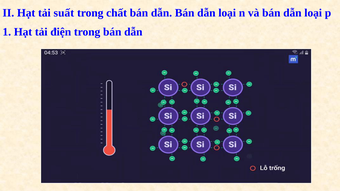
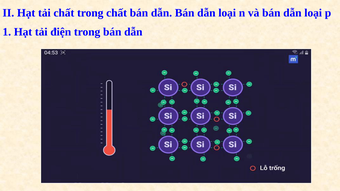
tải suất: suất -> chất
